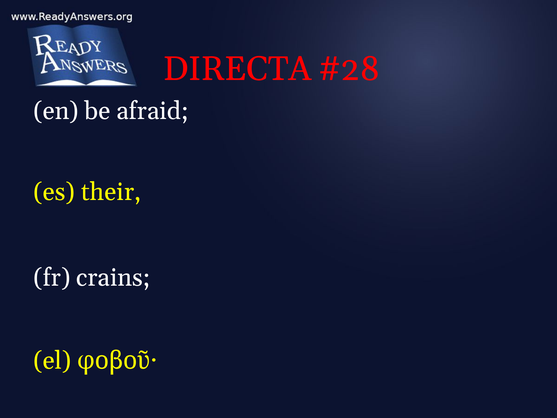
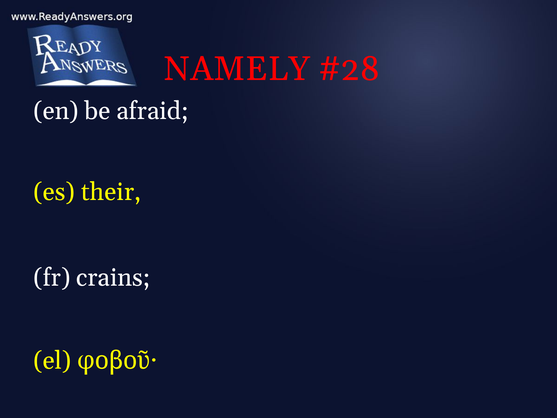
DIRECTA: DIRECTA -> NAMELY
